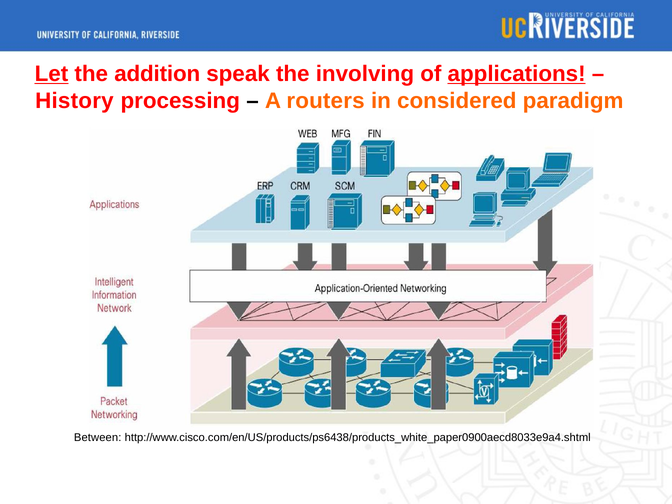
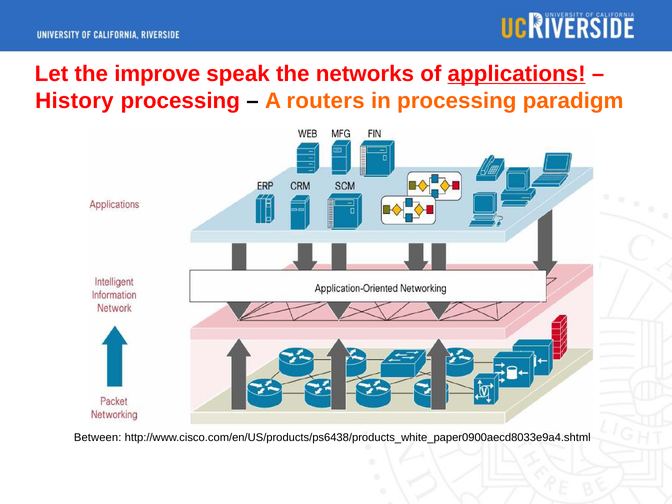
Let underline: present -> none
addition: addition -> improve
involving: involving -> networks
in considered: considered -> processing
